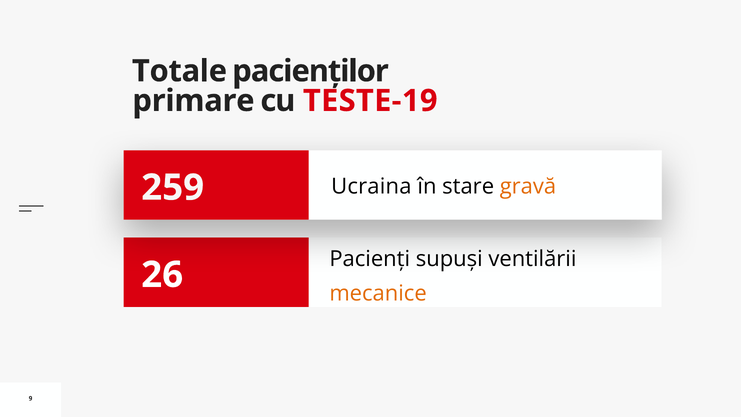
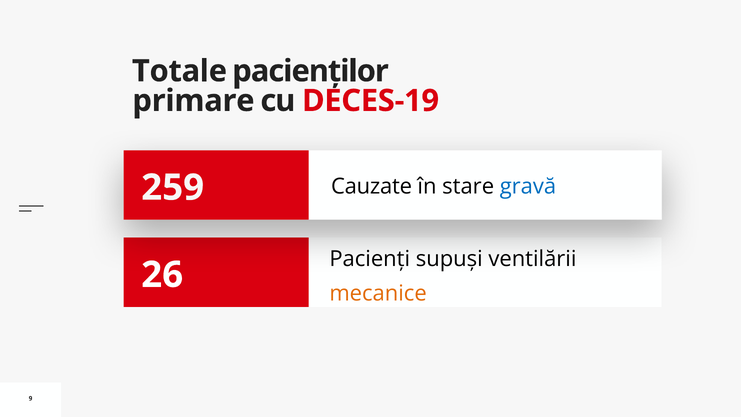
TESTE-19: TESTE-19 -> DECES-19
Ucraina: Ucraina -> Cauzate
gravă colour: orange -> blue
